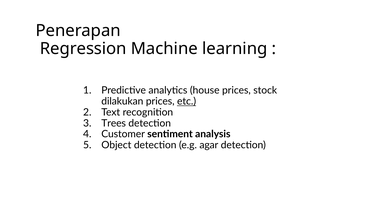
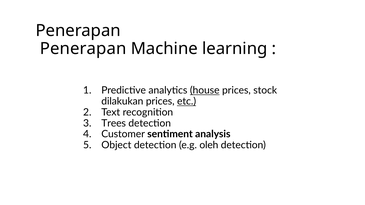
Regression at (83, 49): Regression -> Penerapan
house underline: none -> present
agar: agar -> oleh
